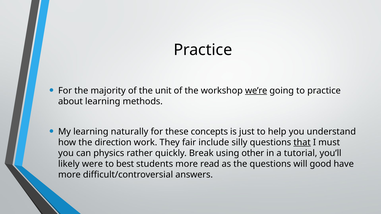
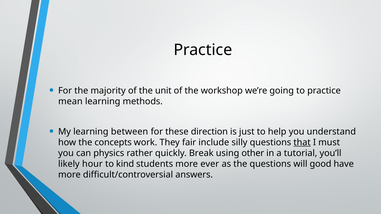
we’re underline: present -> none
about: about -> mean
naturally: naturally -> between
concepts: concepts -> direction
direction: direction -> concepts
were: were -> hour
best: best -> kind
read: read -> ever
